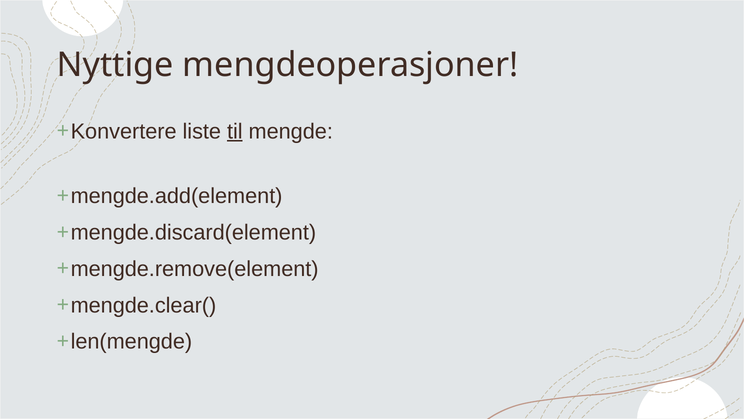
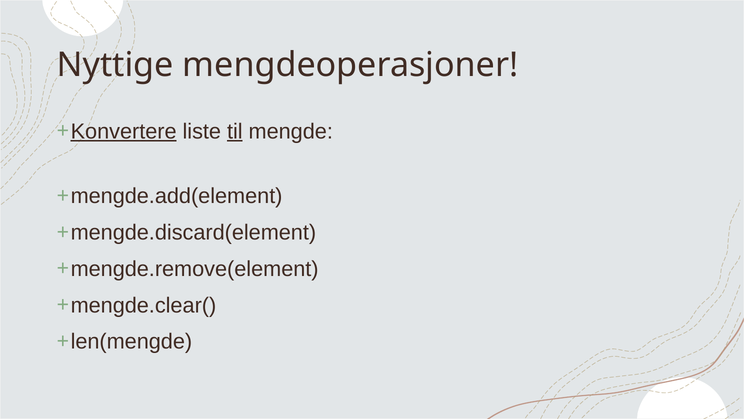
Konvertere underline: none -> present
